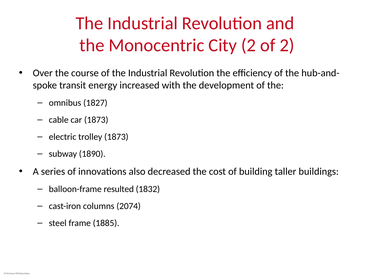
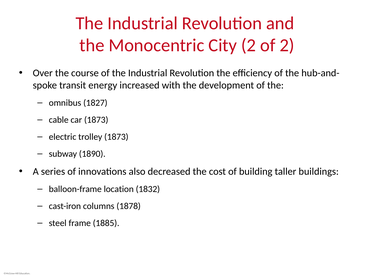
resulted: resulted -> location
2074: 2074 -> 1878
